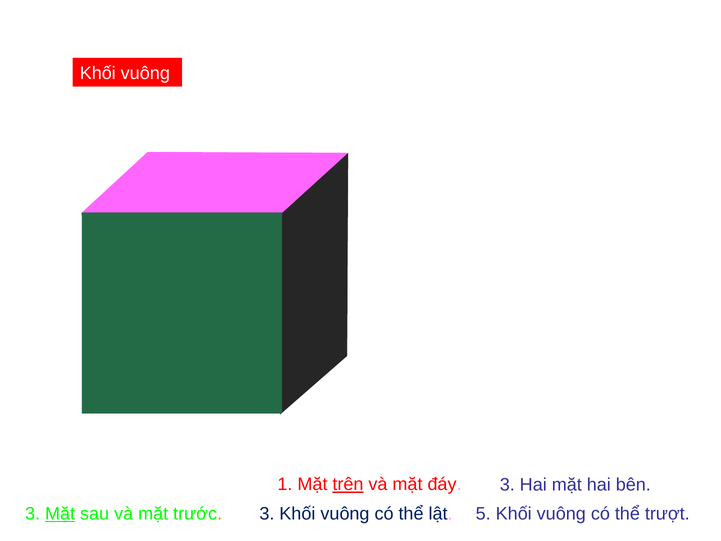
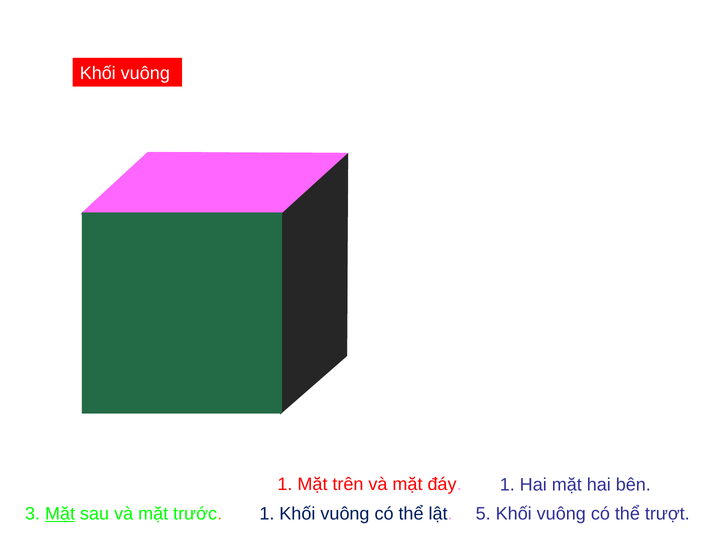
trên underline: present -> none
đáy 3: 3 -> 1
trước 3: 3 -> 1
